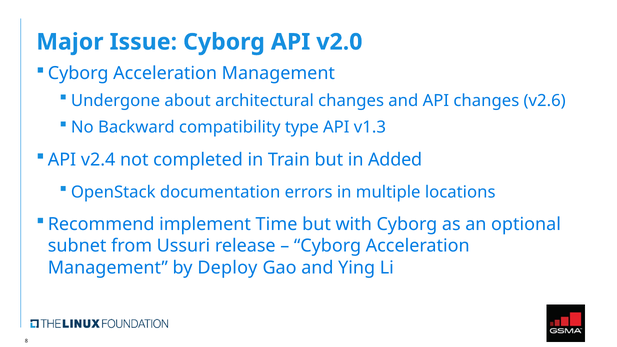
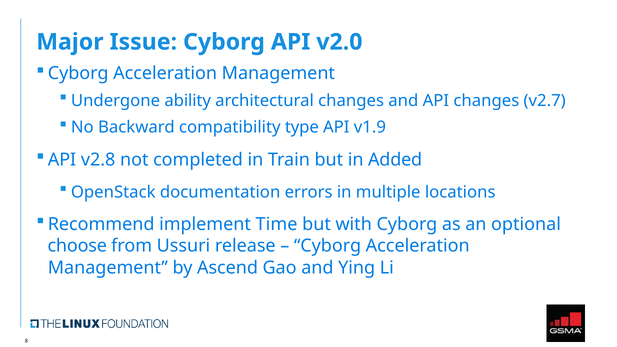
about: about -> ability
v2.6: v2.6 -> v2.7
v1.3: v1.3 -> v1.9
v2.4: v2.4 -> v2.8
subnet: subnet -> choose
Deploy: Deploy -> Ascend
